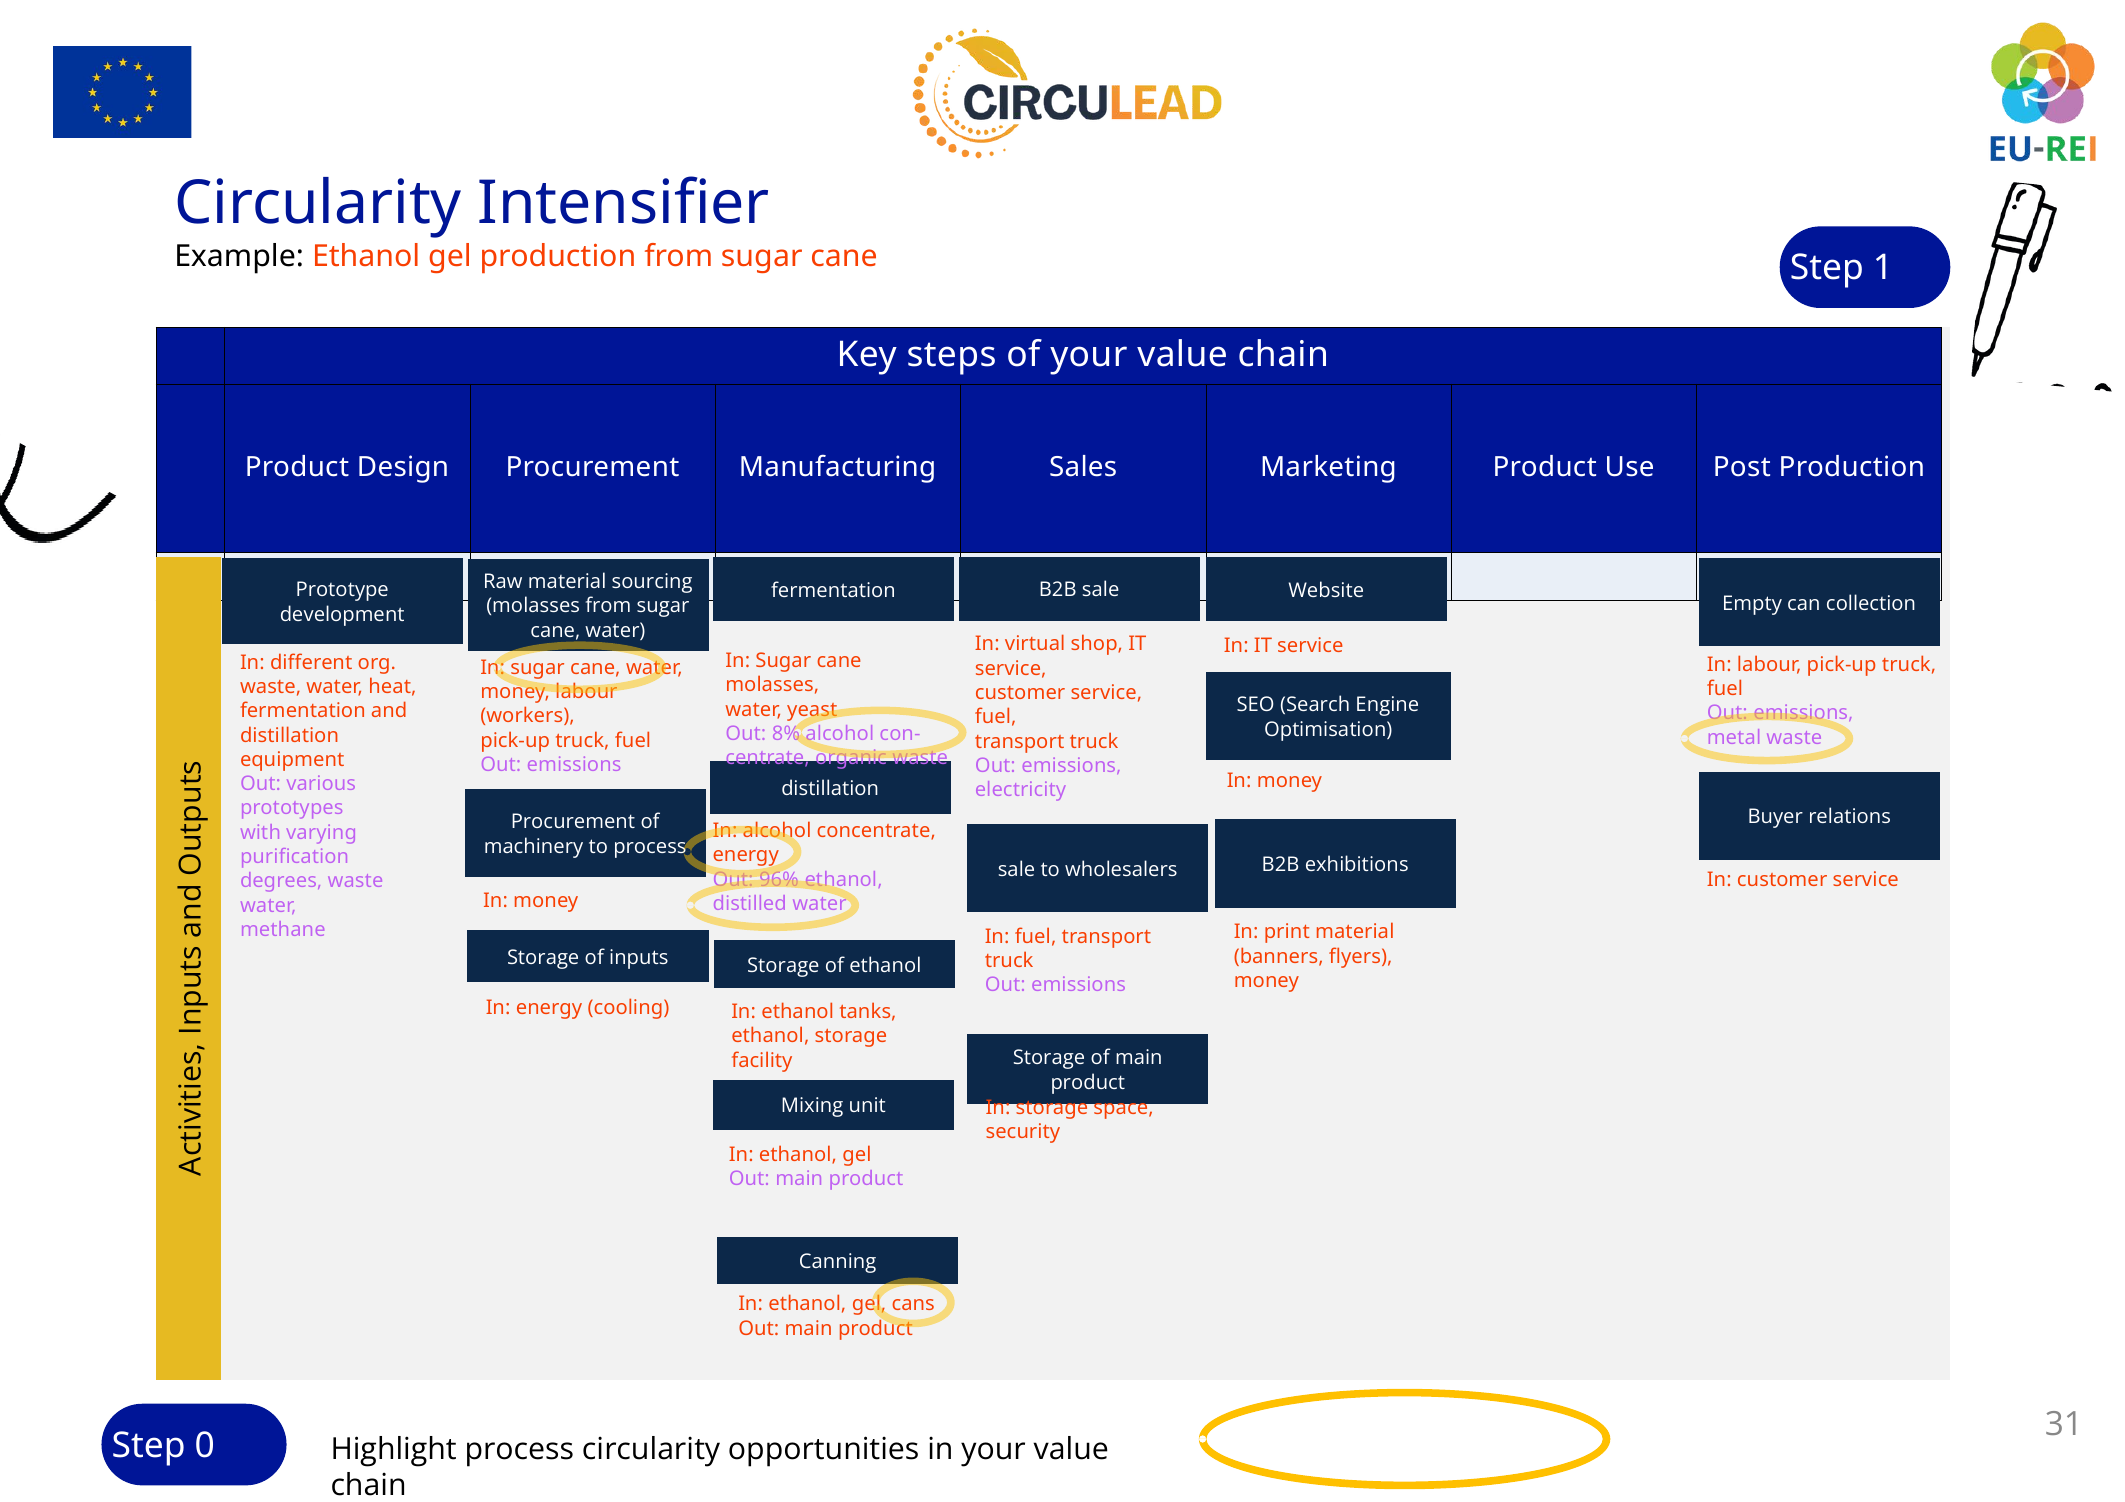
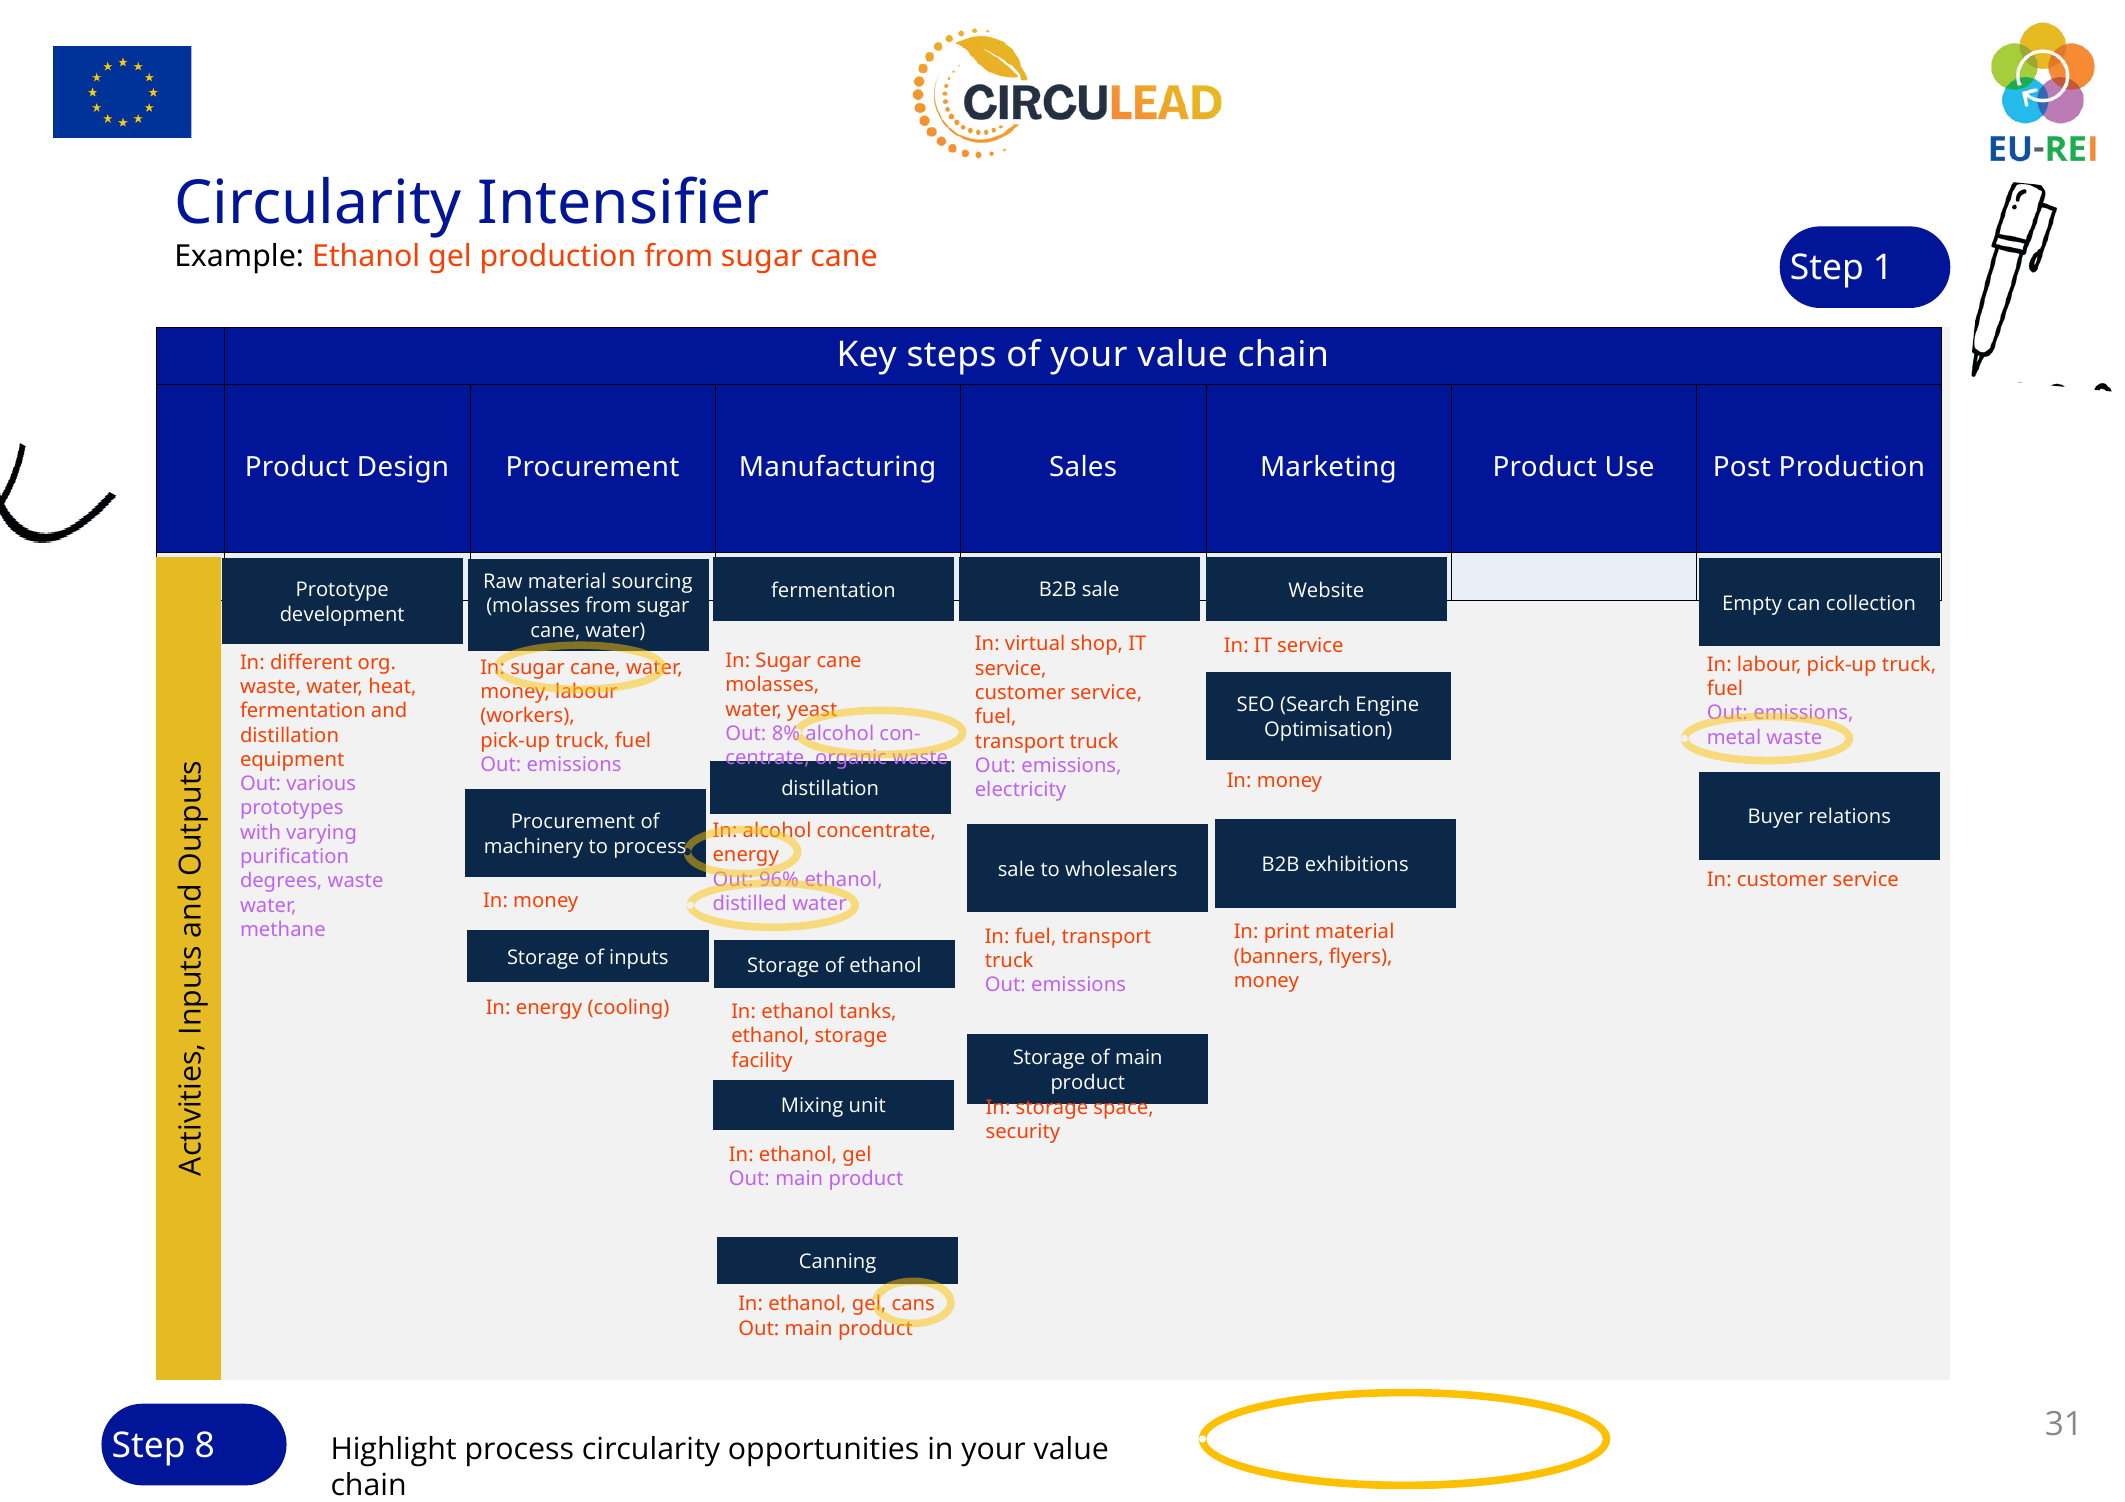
0: 0 -> 8
